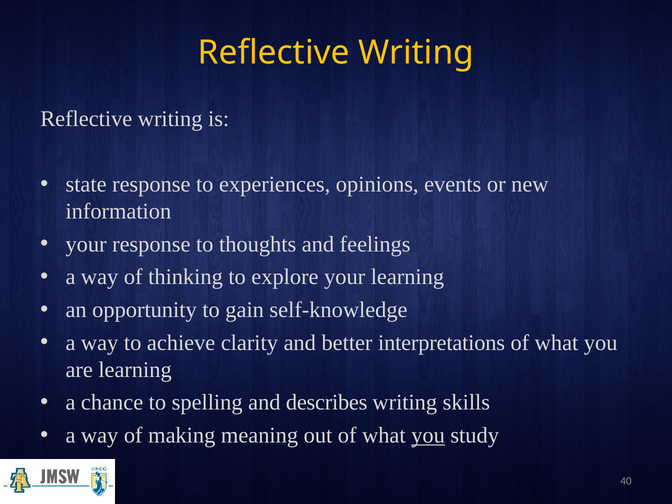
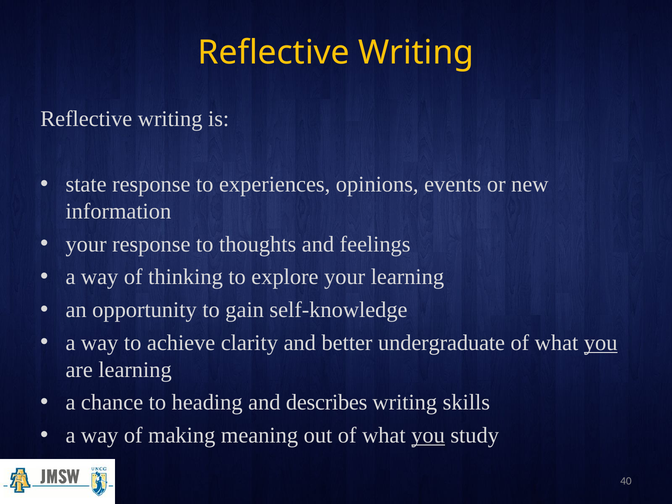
interpretations: interpretations -> undergraduate
you at (601, 343) underline: none -> present
spelling: spelling -> heading
